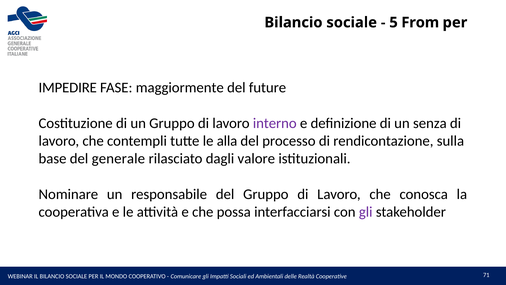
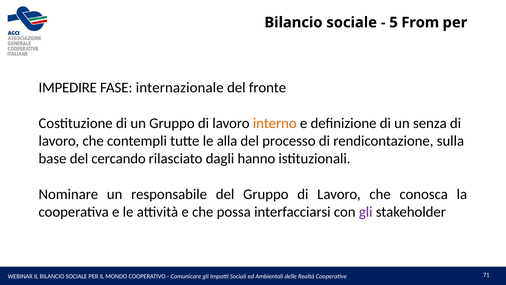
maggiormente: maggiormente -> internazionale
future: future -> fronte
interno colour: purple -> orange
generale: generale -> cercando
valore: valore -> hanno
